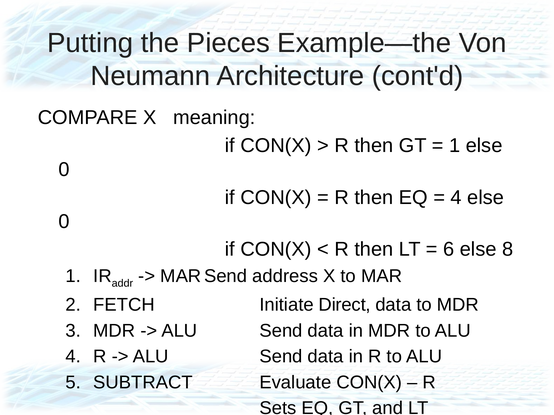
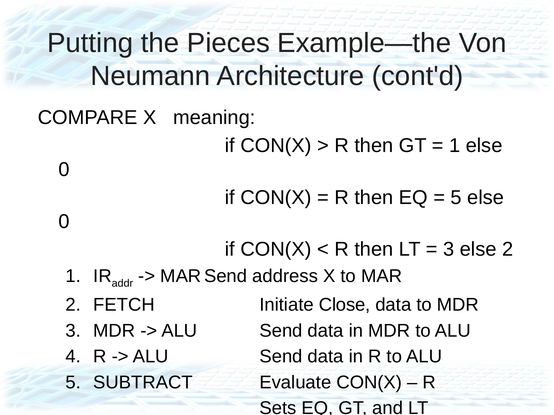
4 at (456, 198): 4 -> 5
6 at (449, 250): 6 -> 3
else 8: 8 -> 2
Direct: Direct -> Close
